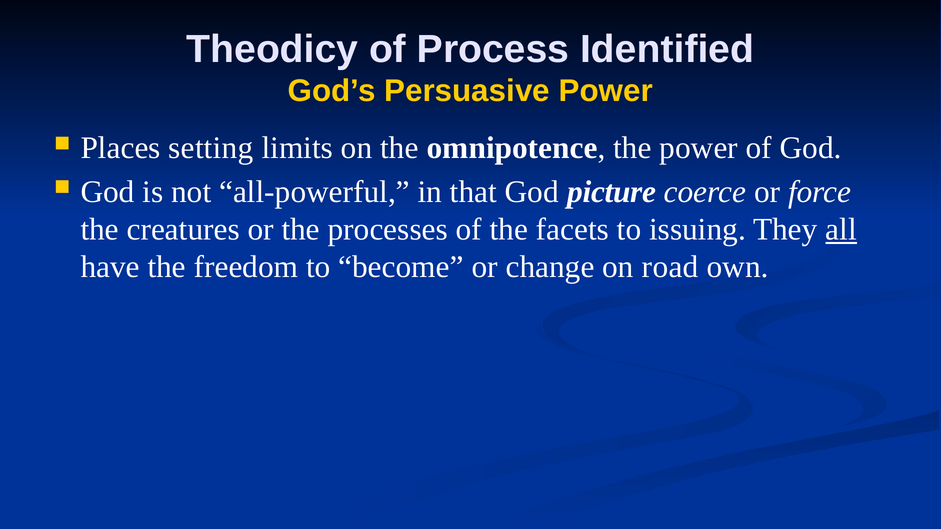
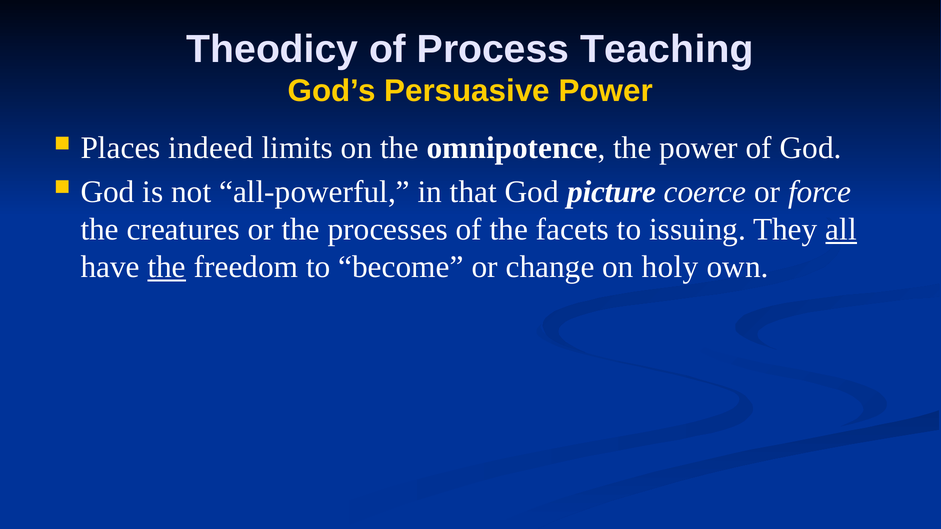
Identified: Identified -> Teaching
setting: setting -> indeed
the at (167, 267) underline: none -> present
road: road -> holy
